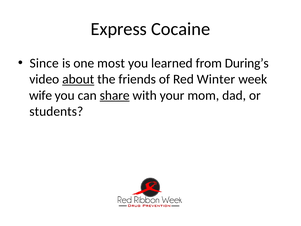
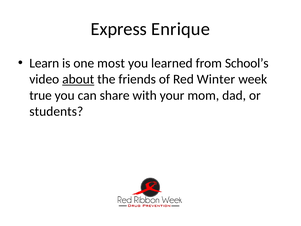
Cocaine: Cocaine -> Enrique
Since: Since -> Learn
During’s: During’s -> School’s
wife: wife -> true
share underline: present -> none
